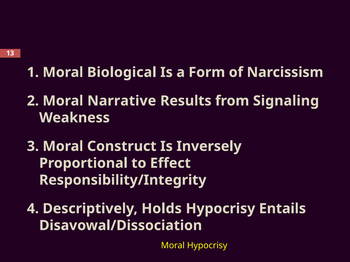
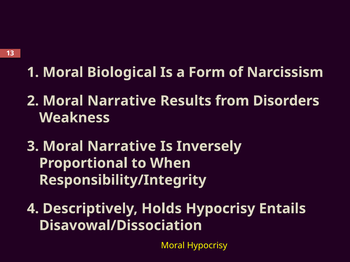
Signaling: Signaling -> Disorders
3 Moral Construct: Construct -> Narrative
Effect: Effect -> When
